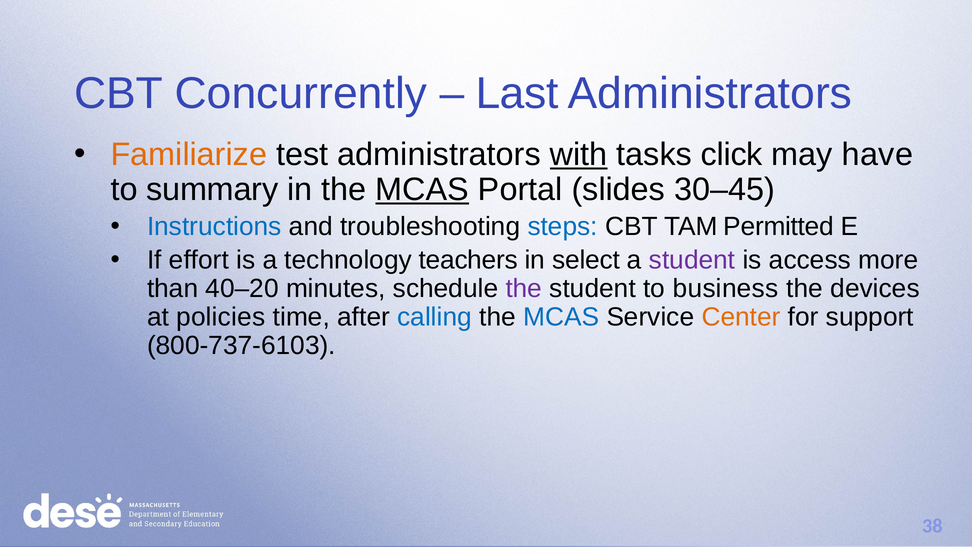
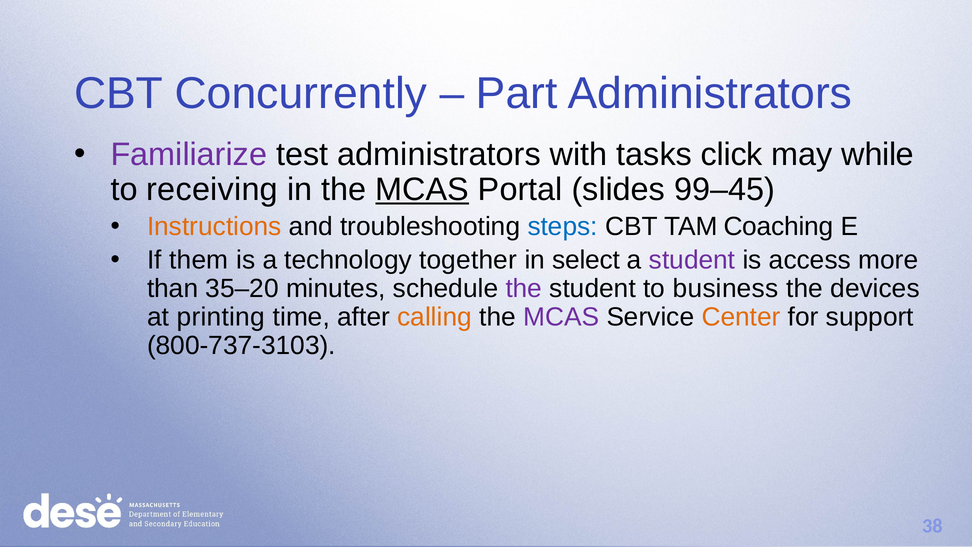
Last: Last -> Part
Familiarize colour: orange -> purple
with underline: present -> none
have: have -> while
summary: summary -> receiving
30–45: 30–45 -> 99–45
Instructions colour: blue -> orange
Permitted: Permitted -> Coaching
effort: effort -> them
teachers: teachers -> together
40–20: 40–20 -> 35–20
policies: policies -> printing
calling colour: blue -> orange
MCAS at (561, 317) colour: blue -> purple
800-737-6103: 800-737-6103 -> 800-737-3103
